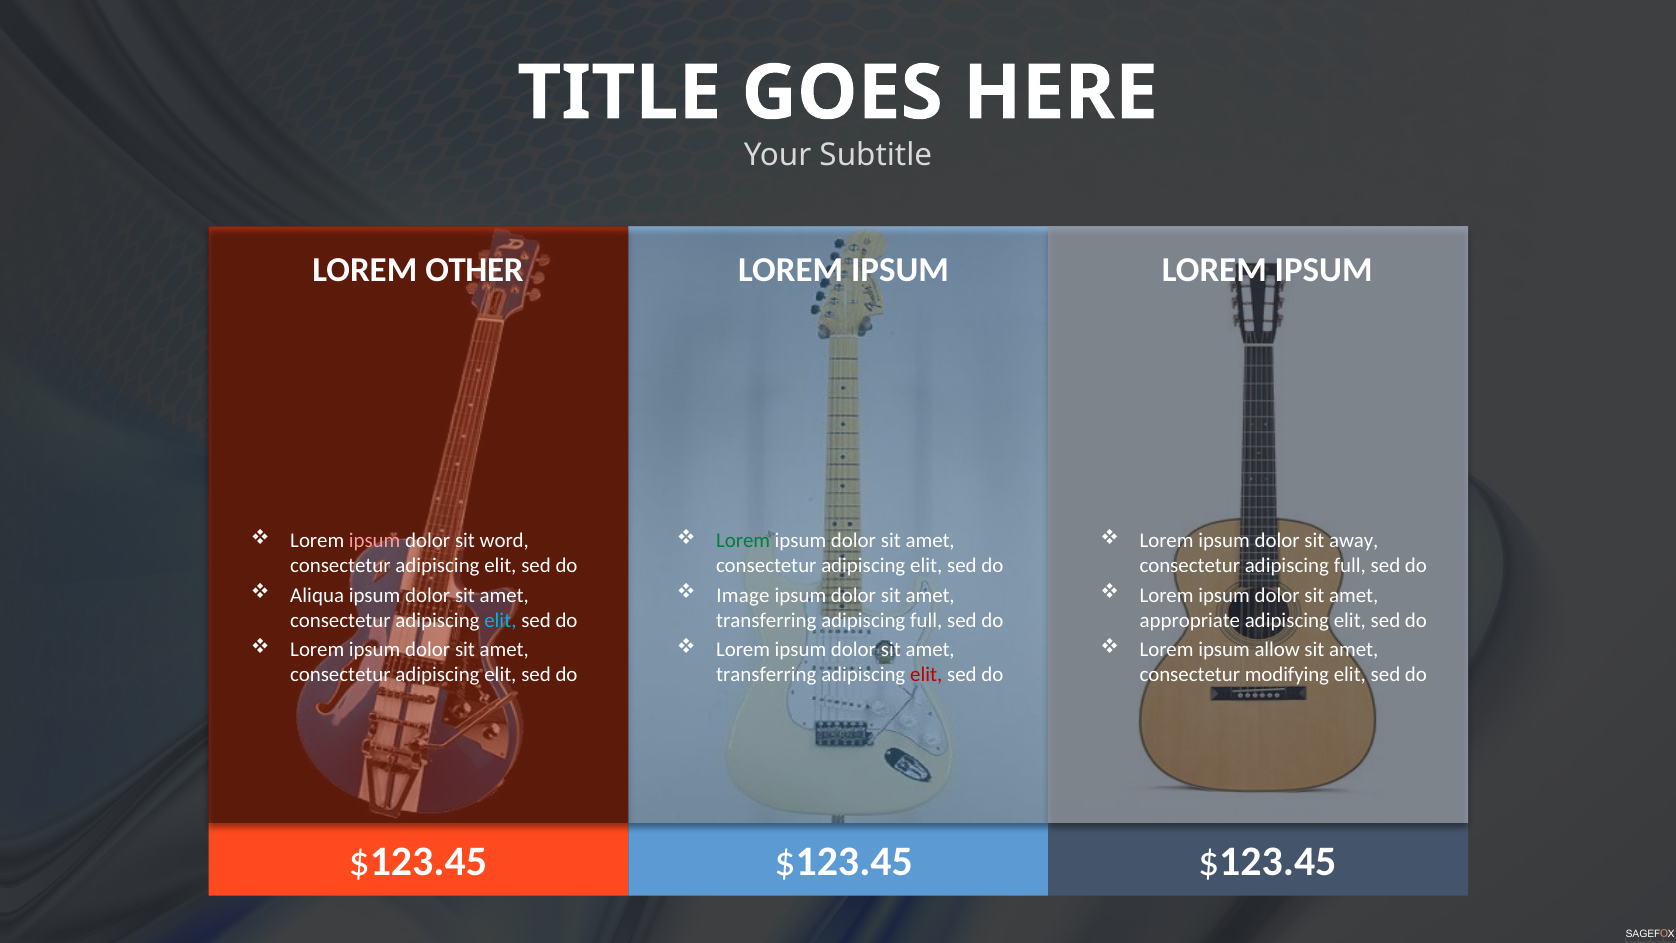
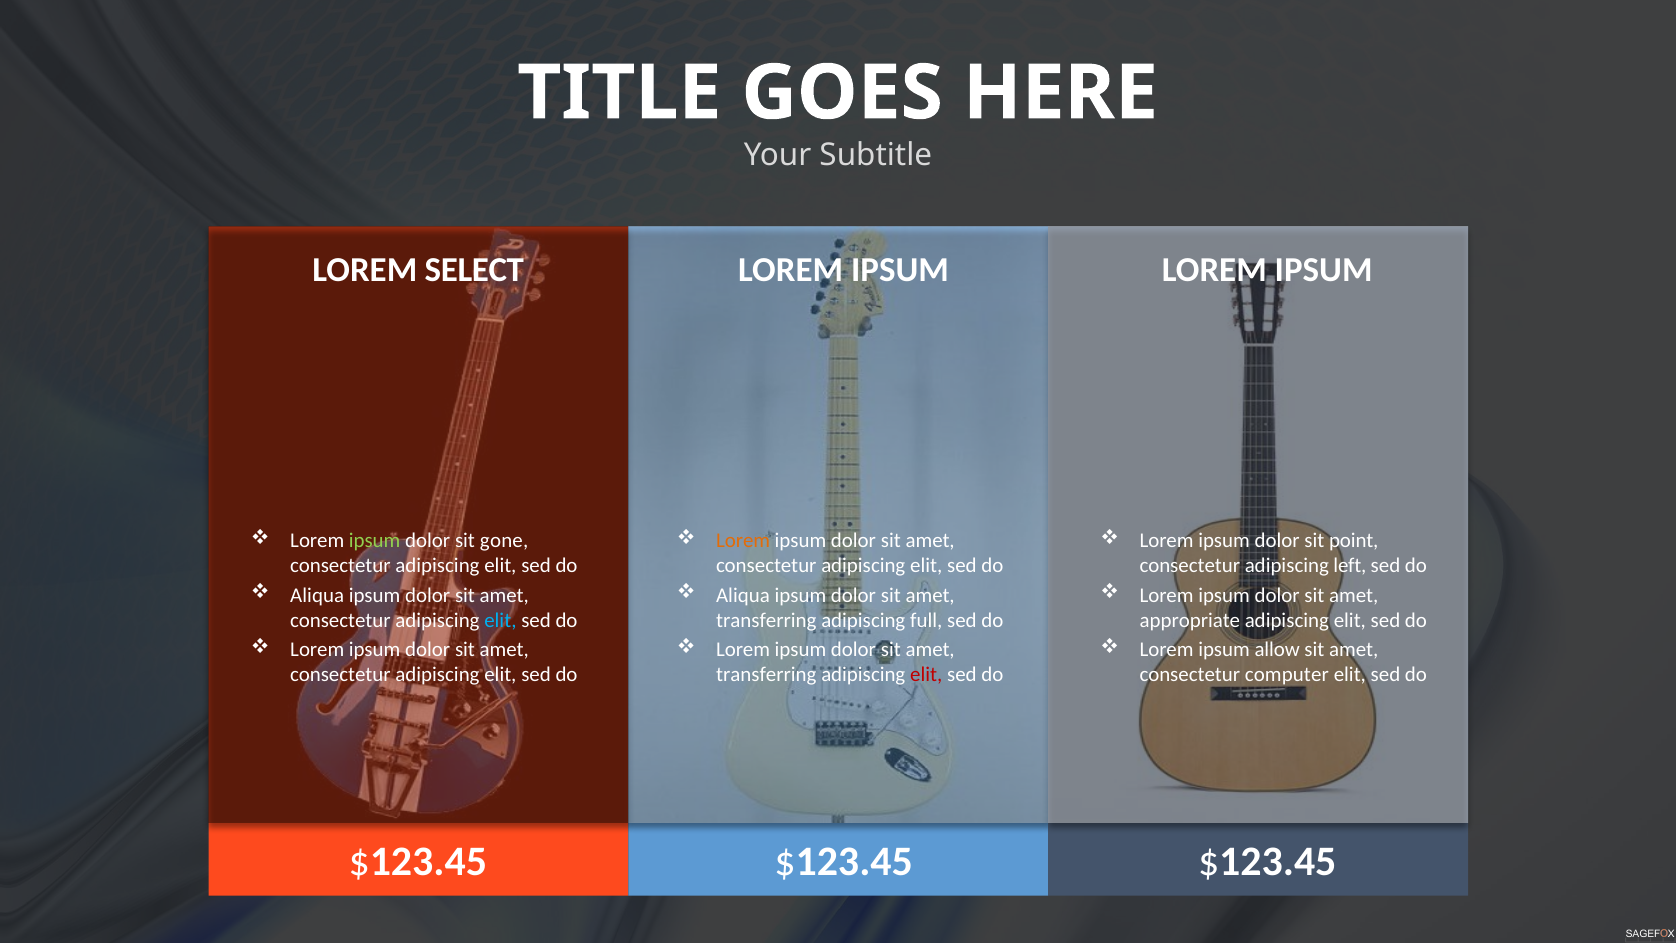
OTHER: OTHER -> SELECT
ipsum at (375, 541) colour: pink -> light green
word: word -> gone
Lorem at (743, 541) colour: green -> orange
away: away -> point
consectetur adipiscing full: full -> left
Image at (743, 595): Image -> Aliqua
modifying: modifying -> computer
